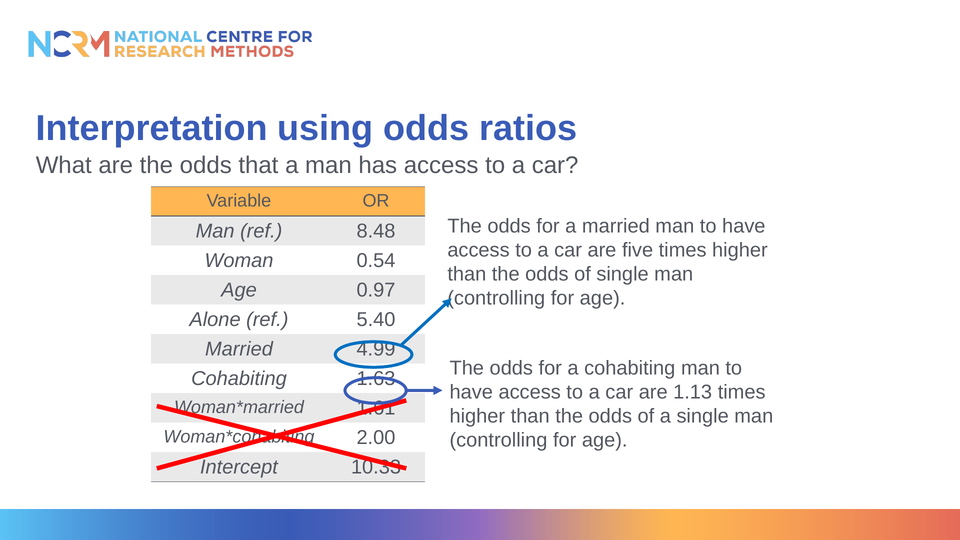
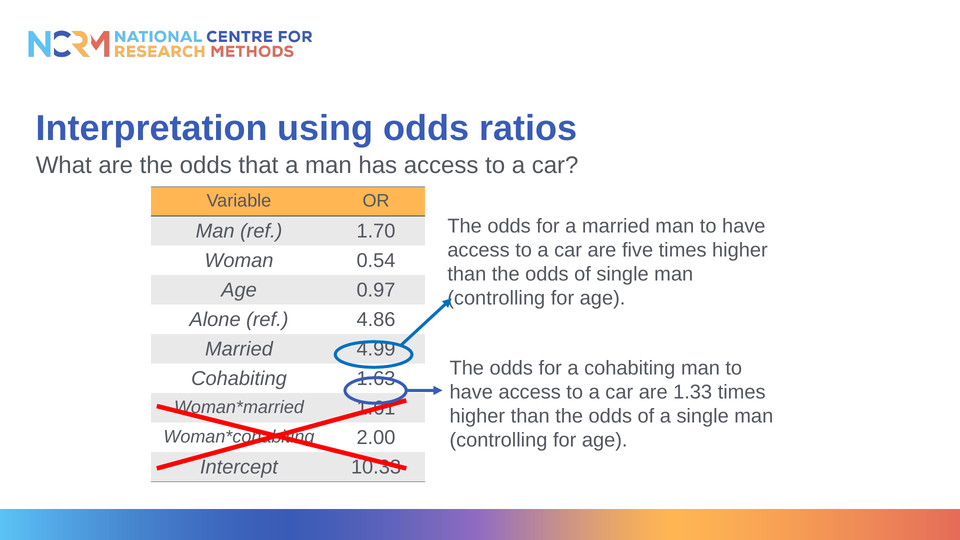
8.48: 8.48 -> 1.70
5.40: 5.40 -> 4.86
1.13: 1.13 -> 1.33
